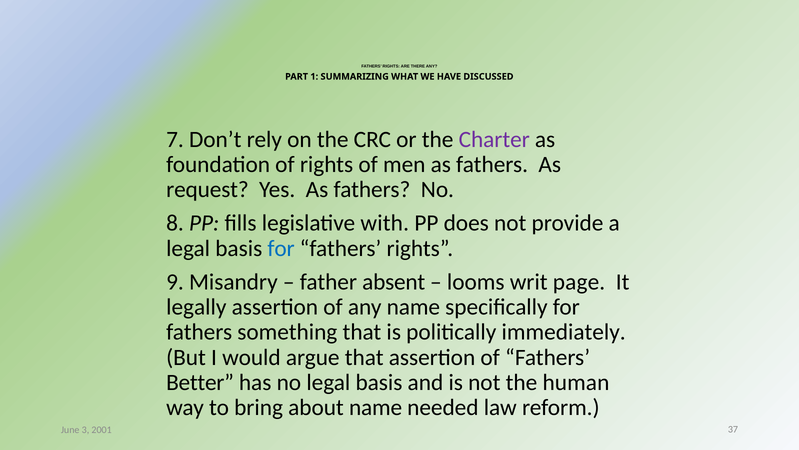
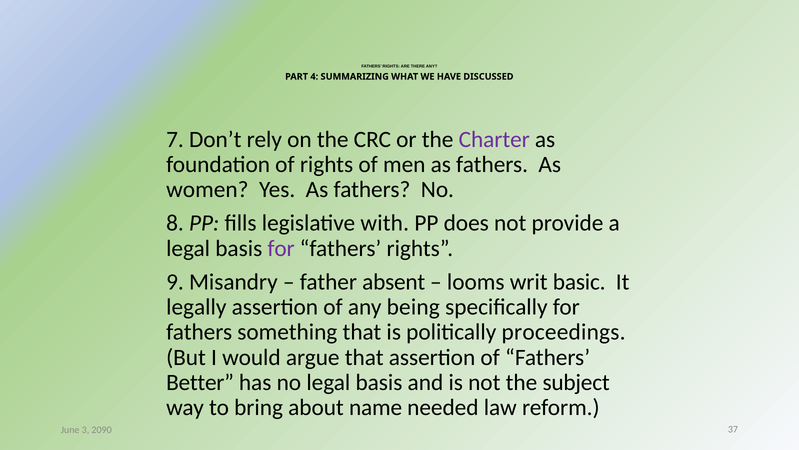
1: 1 -> 4
request: request -> women
for at (281, 248) colour: blue -> purple
page: page -> basic
any name: name -> being
immediately: immediately -> proceedings
human: human -> subject
2001: 2001 -> 2090
